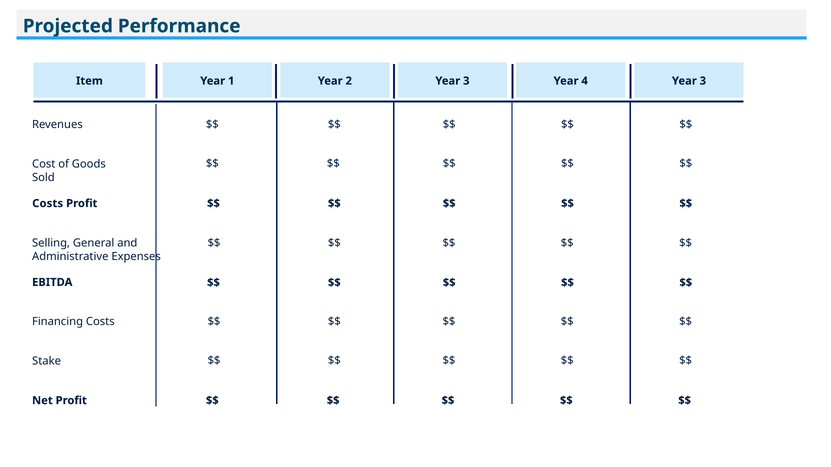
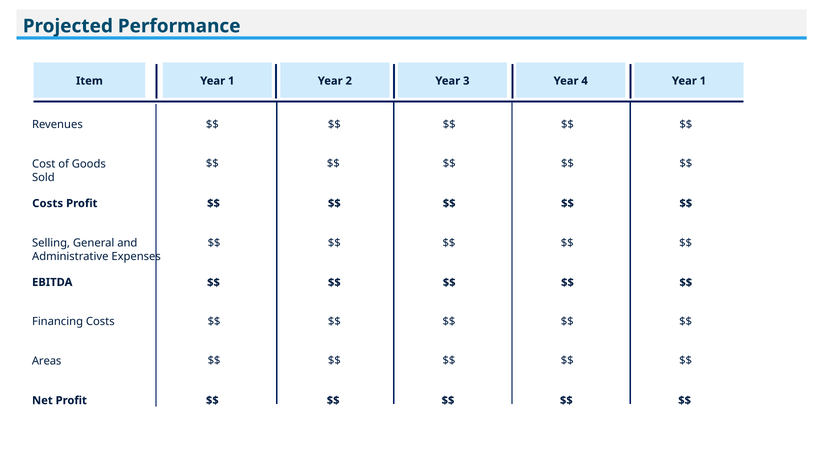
3 at (703, 81): 3 -> 1
Stake: Stake -> Areas
